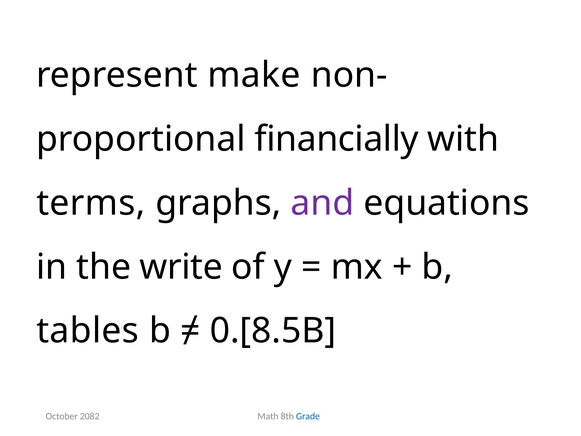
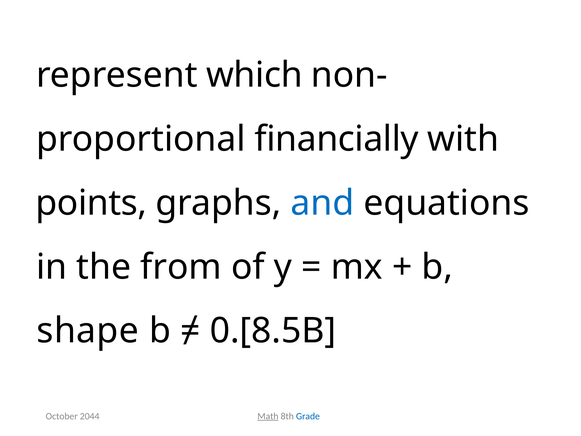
make: make -> which
terms: terms -> points
and colour: purple -> blue
write: write -> from
tables: tables -> shape
Math underline: none -> present
2082: 2082 -> 2044
